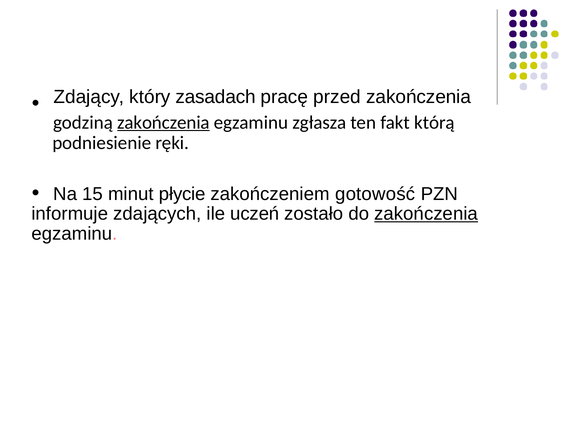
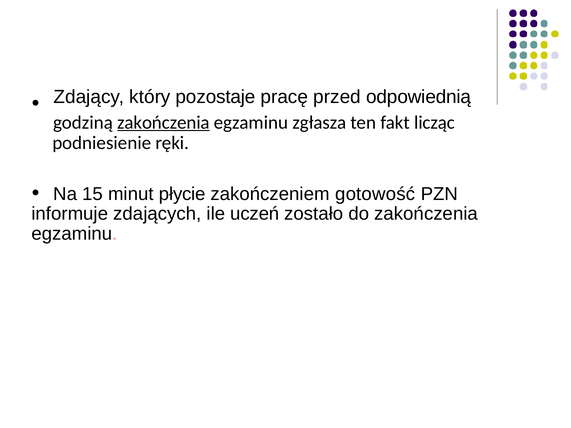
zasadach: zasadach -> pozostaje
przed zakończenia: zakończenia -> odpowiednią
którą: którą -> licząc
zakończenia at (426, 214) underline: present -> none
